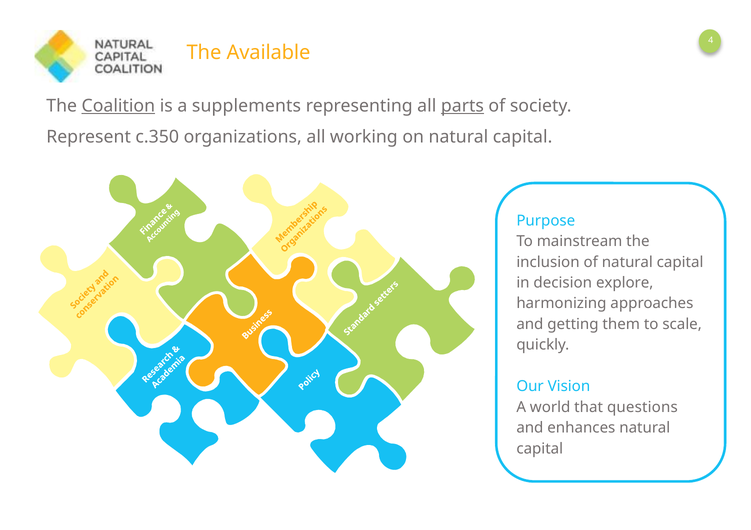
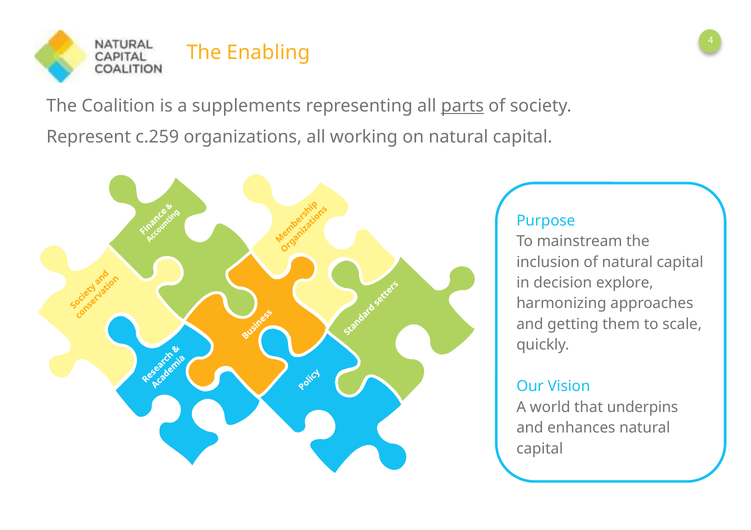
Available: Available -> Enabling
Coalition underline: present -> none
c.350: c.350 -> c.259
questions: questions -> underpins
